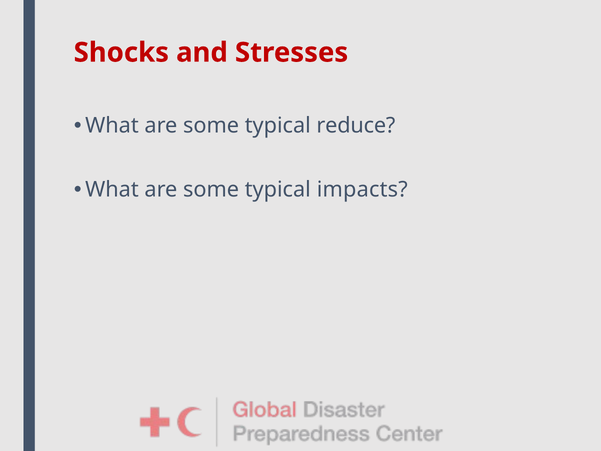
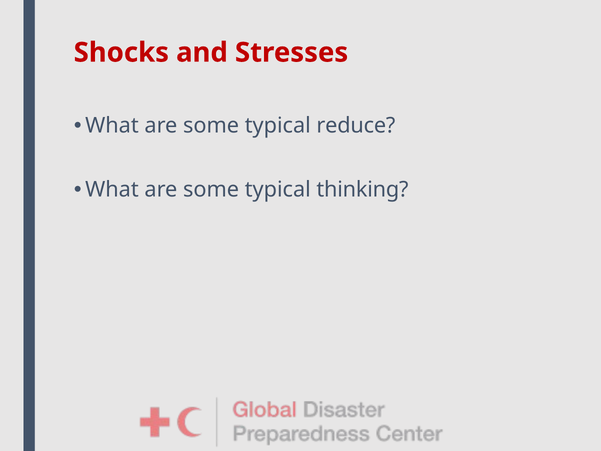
impacts: impacts -> thinking
